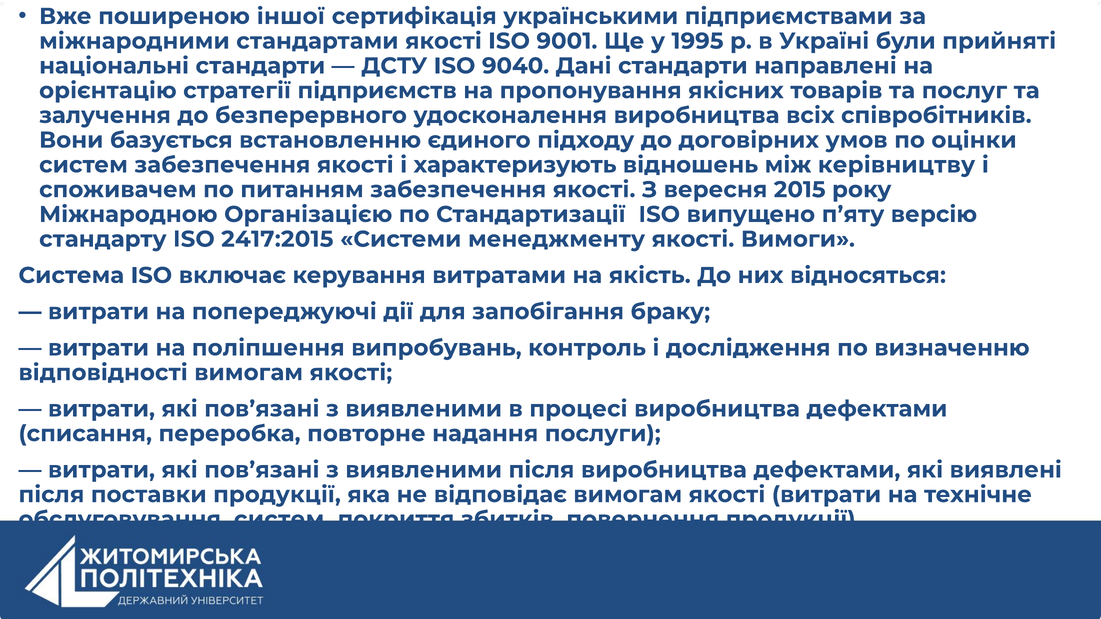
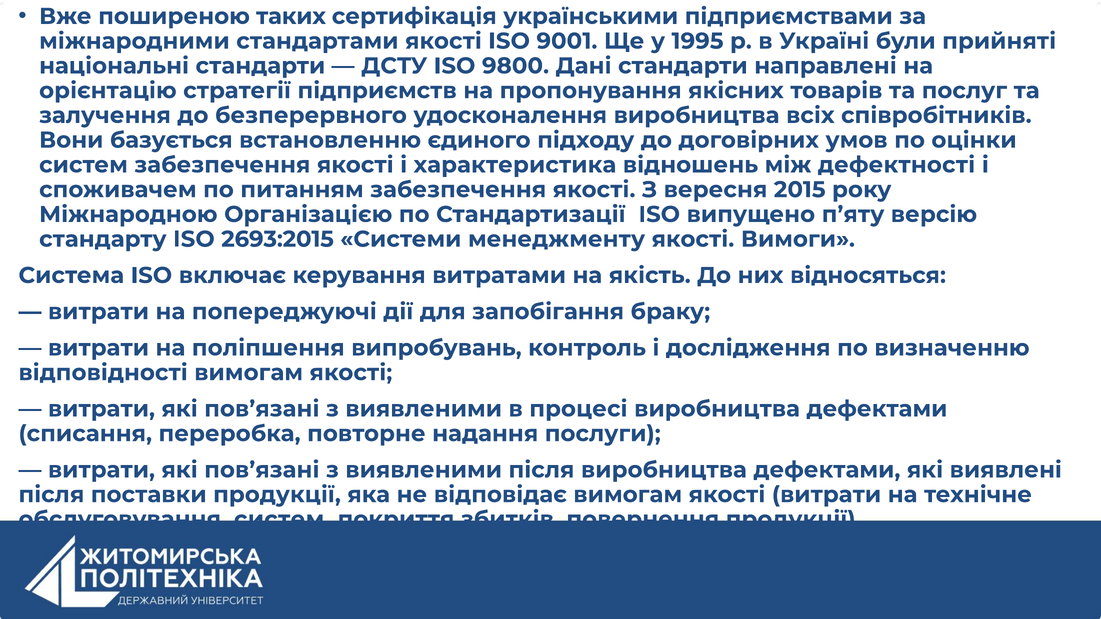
іншої: іншої -> таких
9040: 9040 -> 9800
характеризують: характеризують -> характеристика
керівництву: керівництву -> дефектності
2417:2015: 2417:2015 -> 2693:2015
